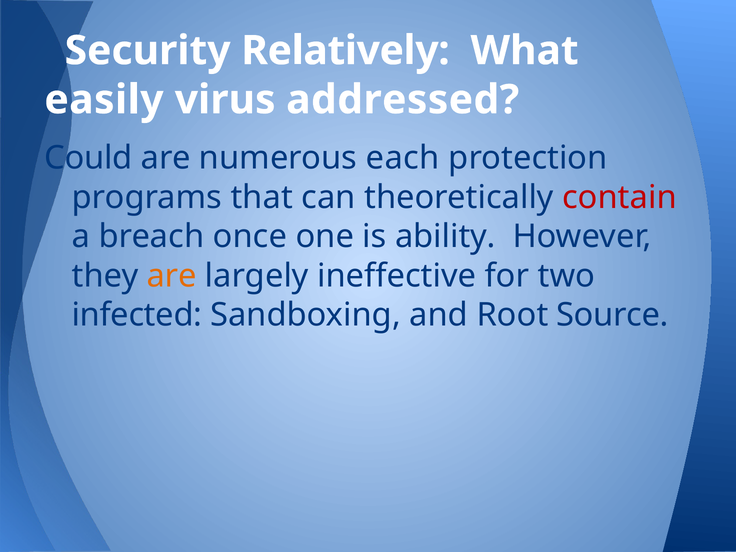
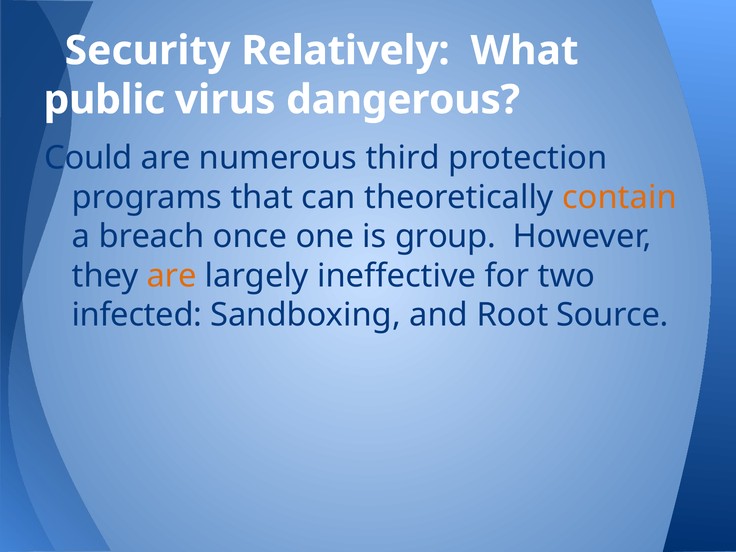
easily: easily -> public
addressed: addressed -> dangerous
each: each -> third
contain colour: red -> orange
ability: ability -> group
